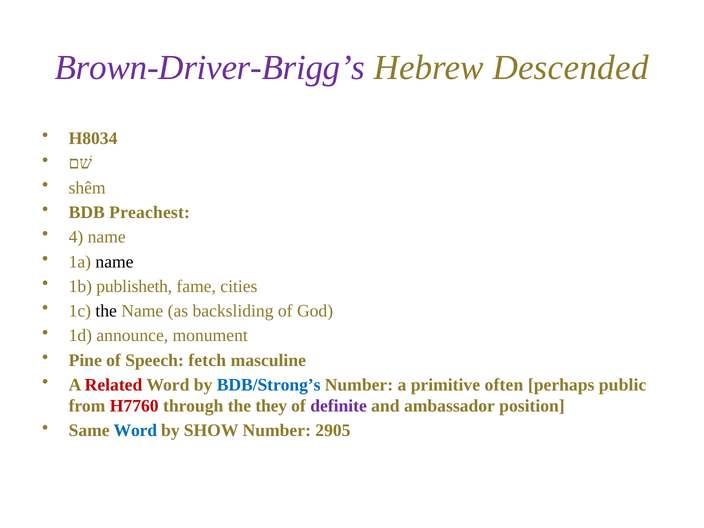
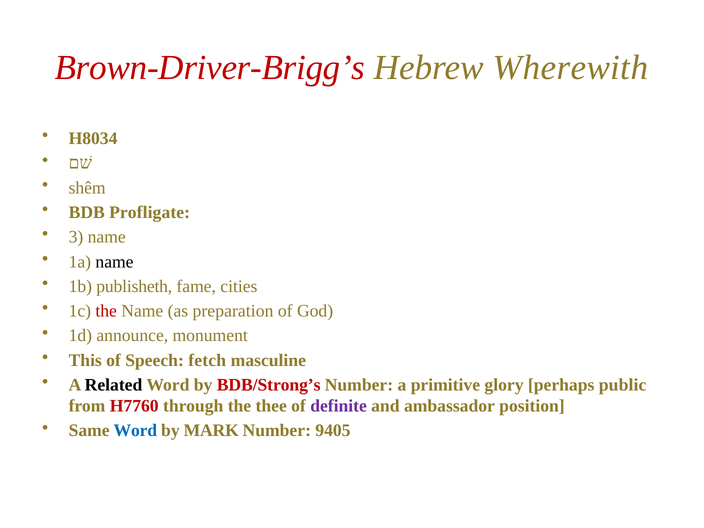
Brown-Driver-Brigg’s colour: purple -> red
Descended: Descended -> Wherewith
Preachest: Preachest -> Profligate
4: 4 -> 3
the at (106, 311) colour: black -> red
backsliding: backsliding -> preparation
Pine: Pine -> This
Related colour: red -> black
BDB/Strong’s colour: blue -> red
often: often -> glory
they: they -> thee
SHOW: SHOW -> MARK
2905: 2905 -> 9405
